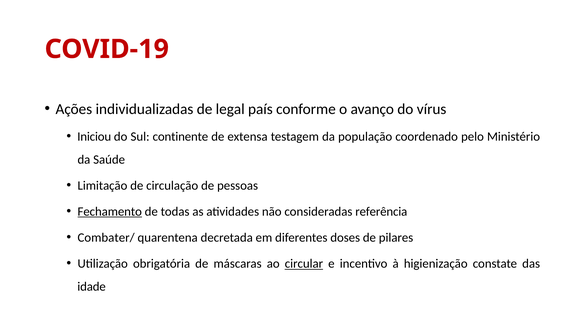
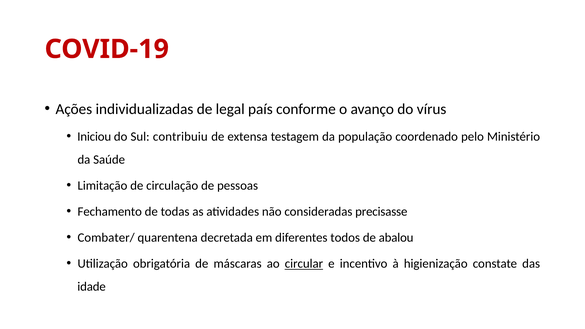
continente: continente -> contribuiu
Fechamento underline: present -> none
referência: referência -> precisasse
doses: doses -> todos
pilares: pilares -> abalou
